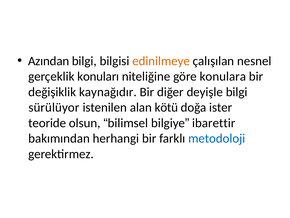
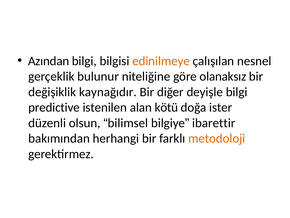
konuları: konuları -> bulunur
konulara: konulara -> olanaksız
sürülüyor: sürülüyor -> predictive
teoride: teoride -> düzenli
metodoloji colour: blue -> orange
